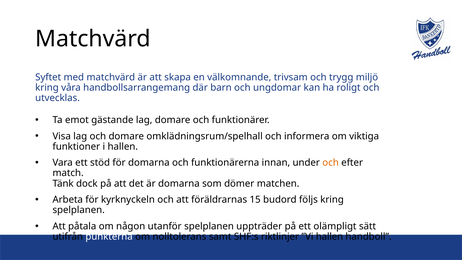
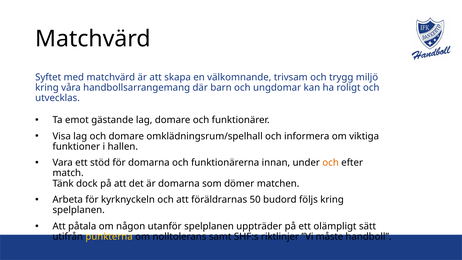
15: 15 -> 50
punkterna colour: white -> yellow
”Vi hallen: hallen -> måste
